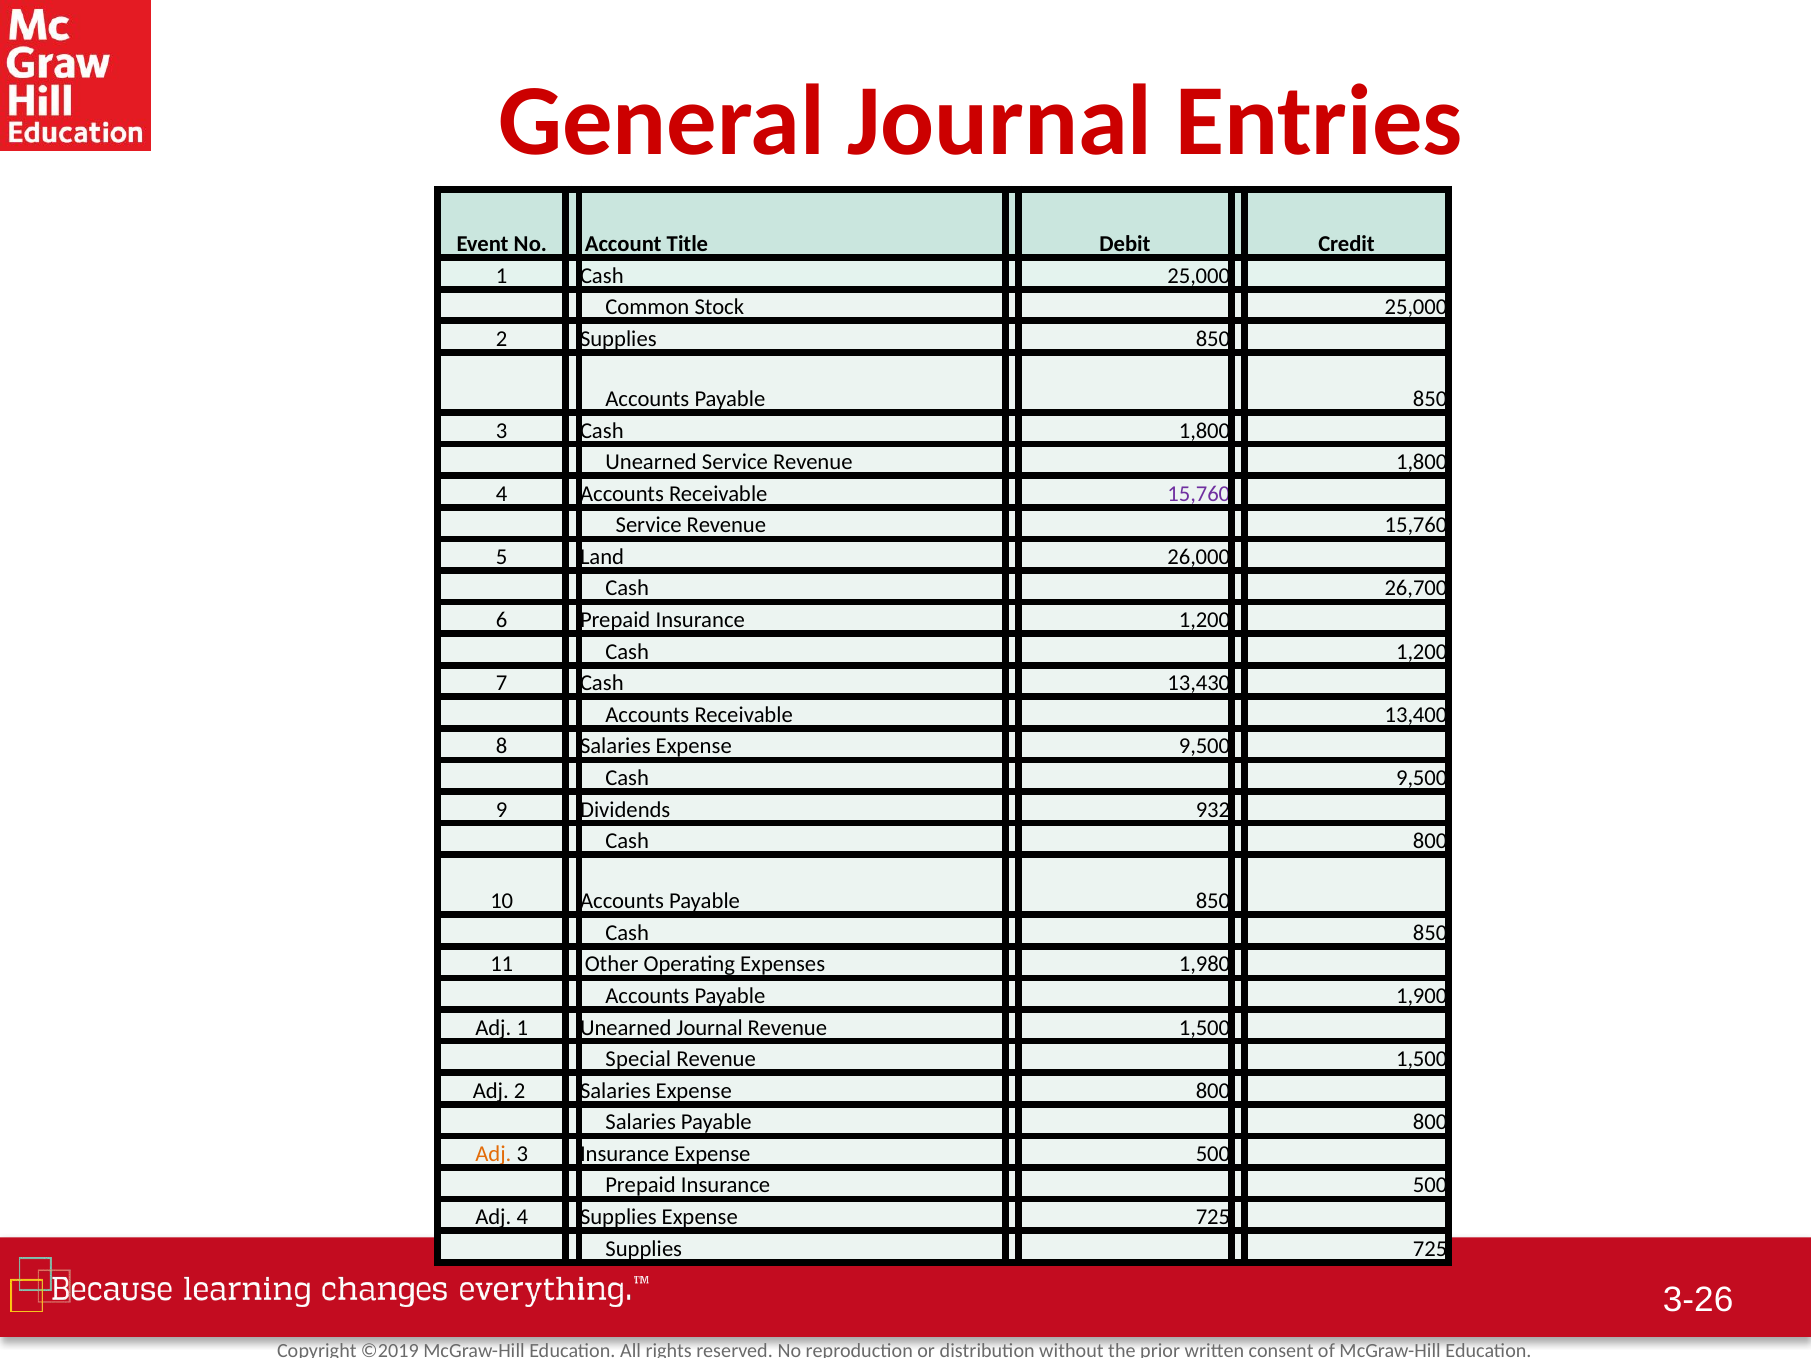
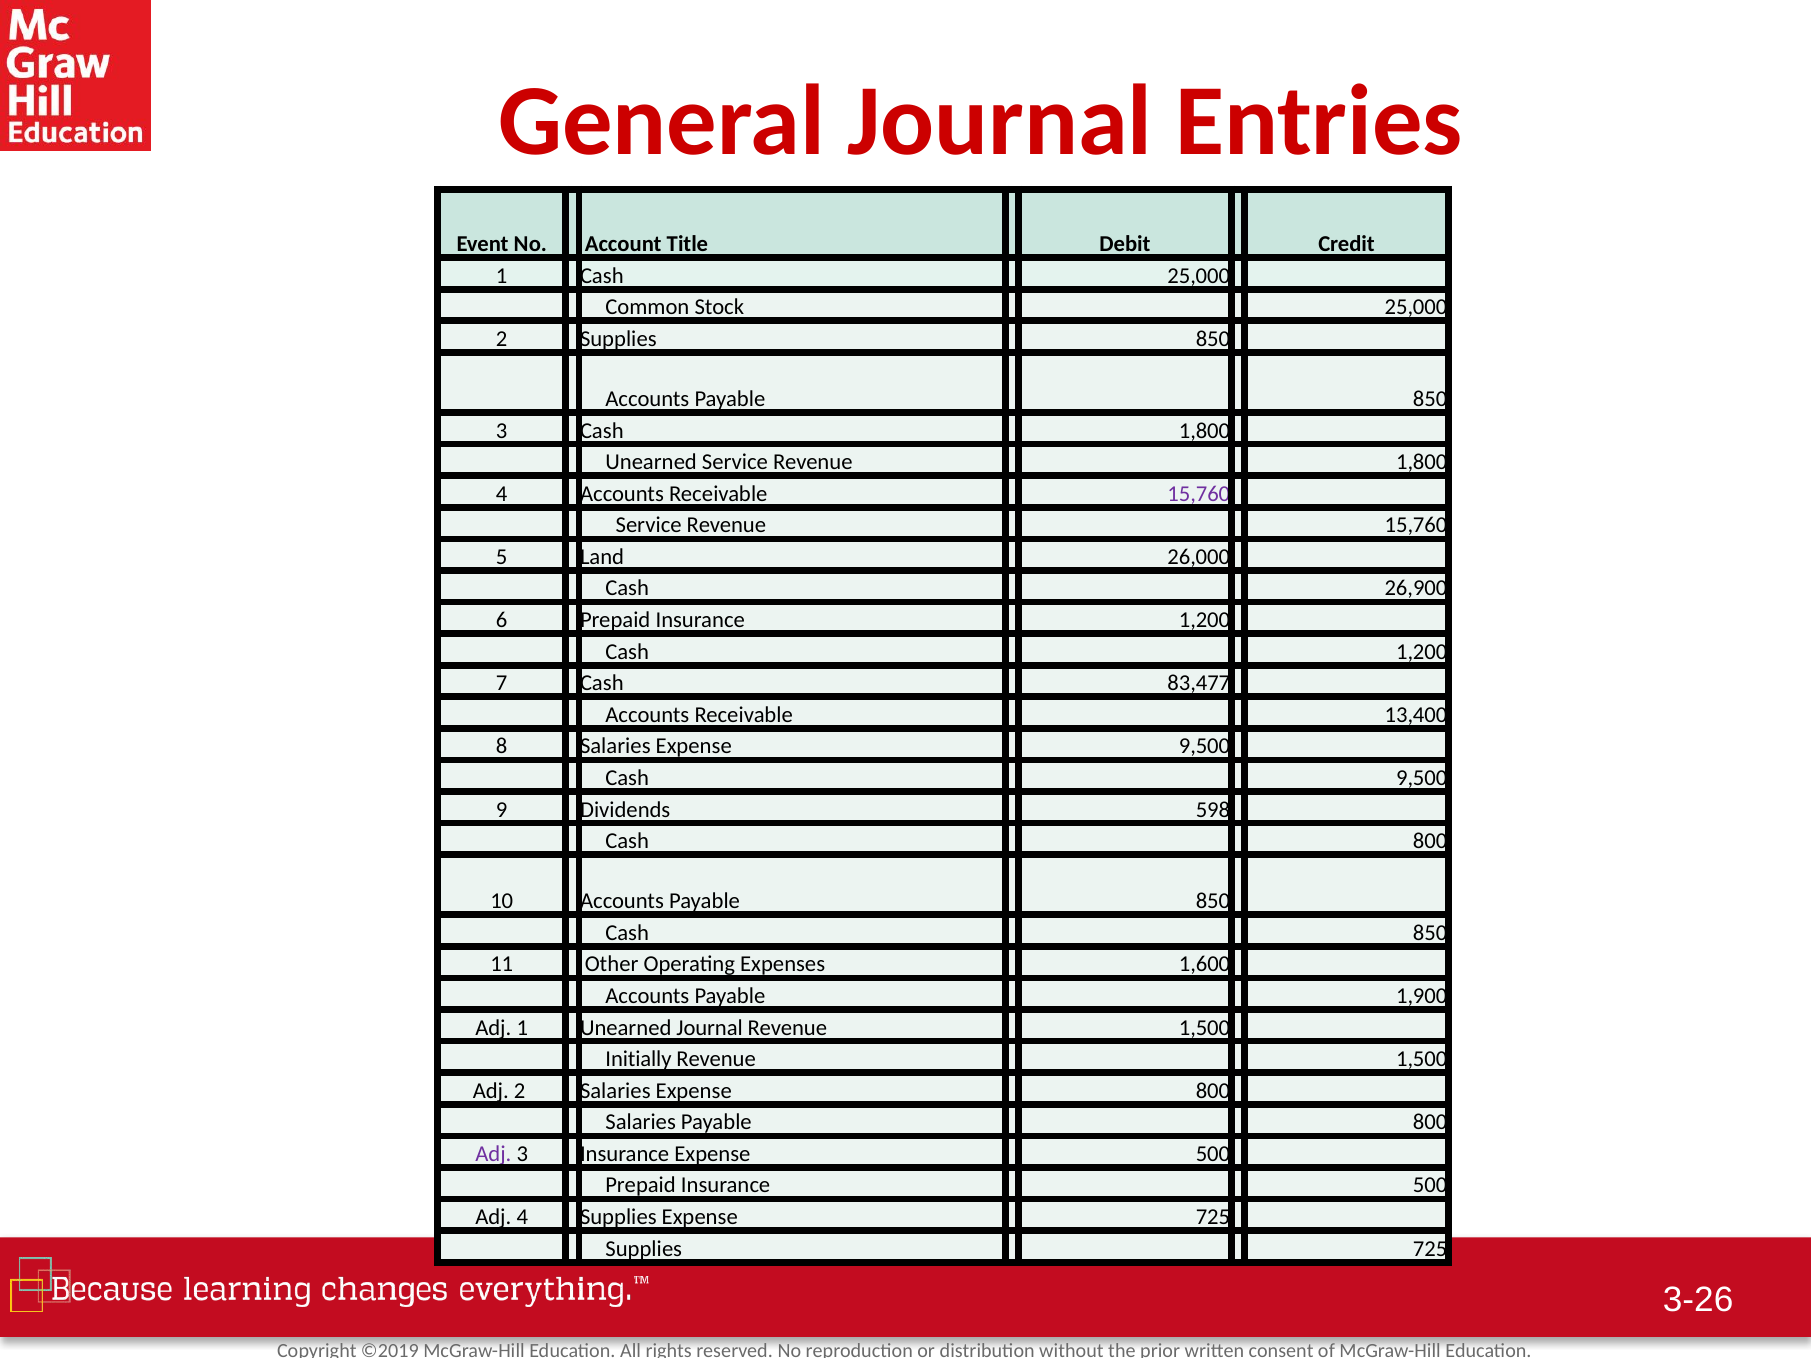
26,700: 26,700 -> 26,900
13,430: 13,430 -> 83,477
932: 932 -> 598
1,980: 1,980 -> 1,600
Special: Special -> Initially
Adj at (493, 1154) colour: orange -> purple
